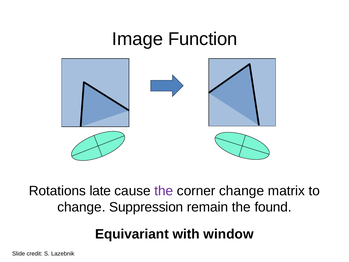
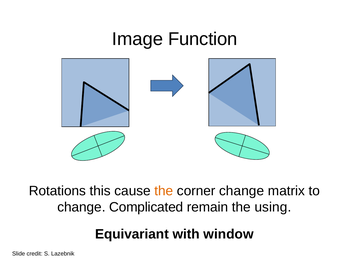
late: late -> this
the at (164, 191) colour: purple -> orange
Suppression: Suppression -> Complicated
found: found -> using
